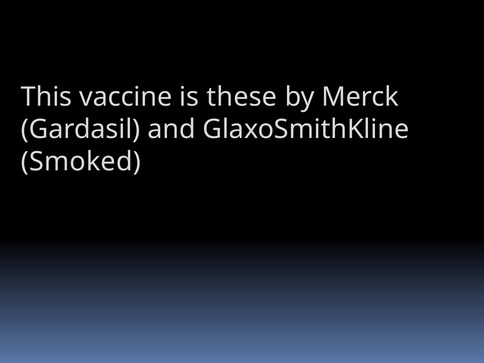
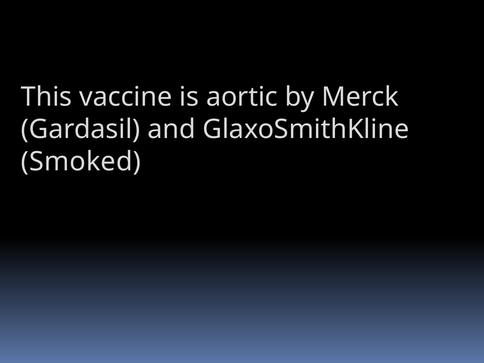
these: these -> aortic
